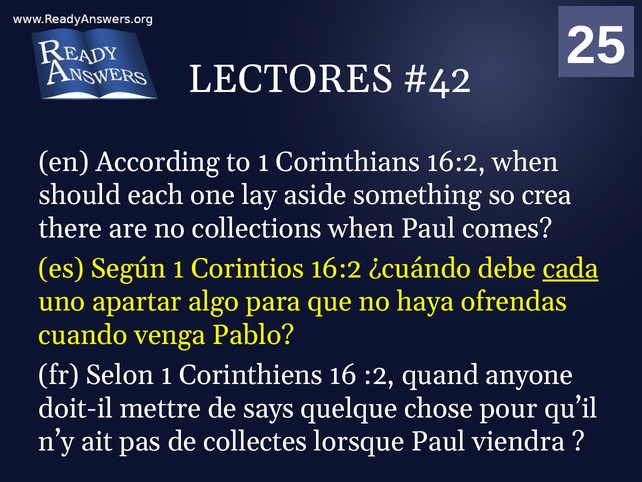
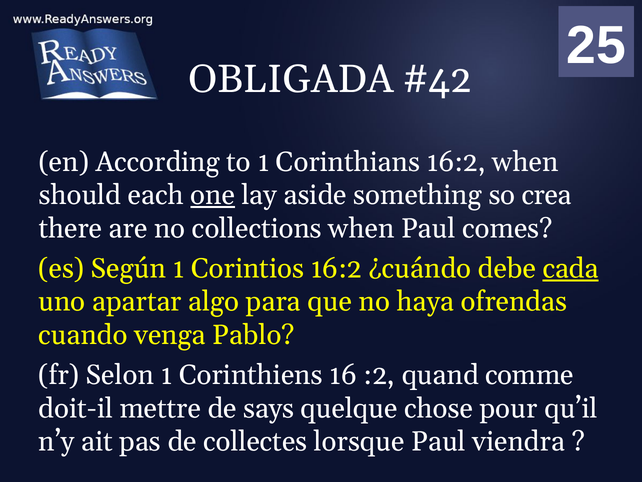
LECTORES: LECTORES -> OBLIGADA
one underline: none -> present
anyone: anyone -> comme
